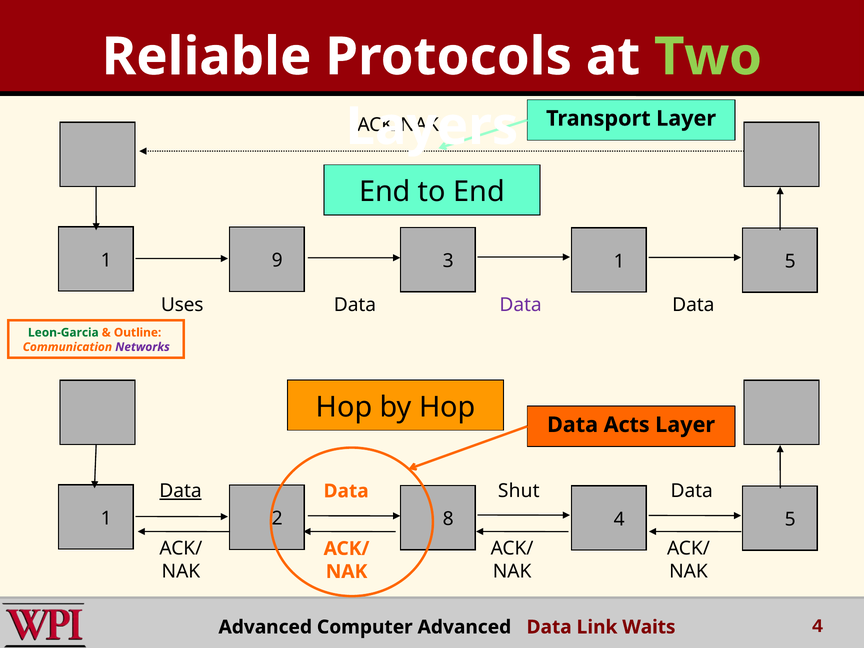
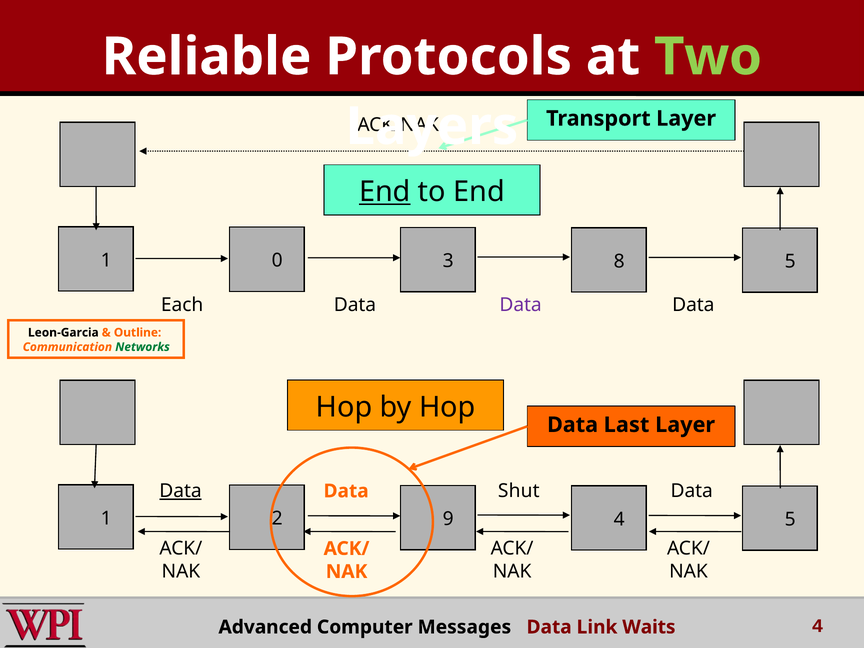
End at (385, 192) underline: none -> present
9: 9 -> 0
3 1: 1 -> 8
Uses: Uses -> Each
Leon-Garcia colour: green -> black
Networks colour: purple -> green
Acts: Acts -> Last
8: 8 -> 9
Computer Advanced: Advanced -> Messages
